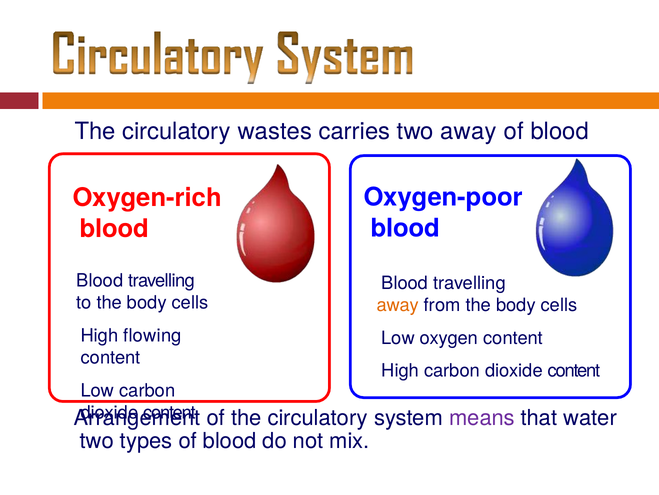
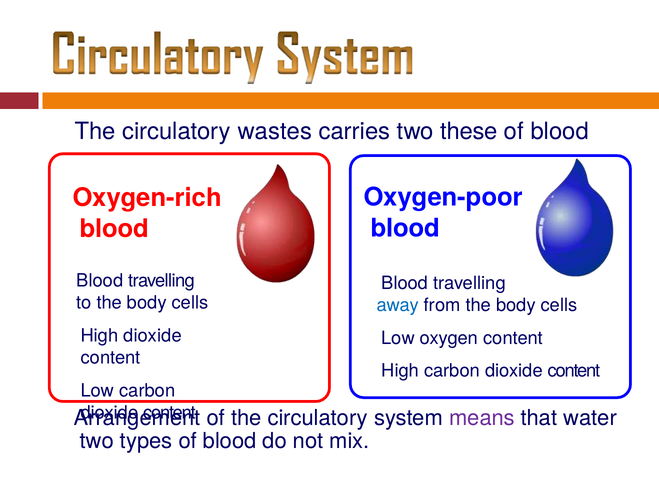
two away: away -> these
away at (398, 305) colour: orange -> blue
High flowing: flowing -> dioxide
